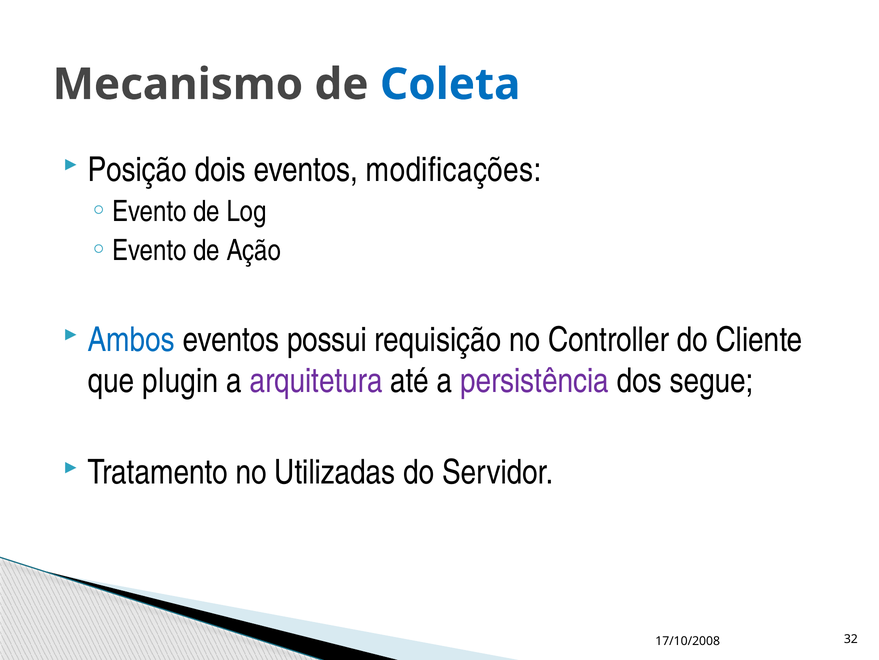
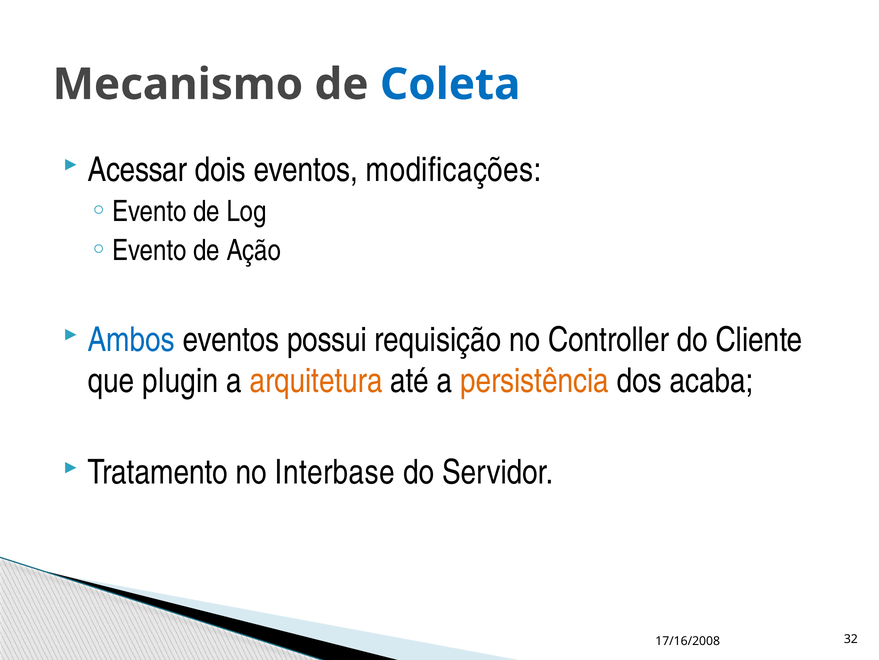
Posição: Posição -> Acessar
arquitetura colour: purple -> orange
persistência colour: purple -> orange
segue: segue -> acaba
Utilizadas: Utilizadas -> Interbase
17/10/2008: 17/10/2008 -> 17/16/2008
